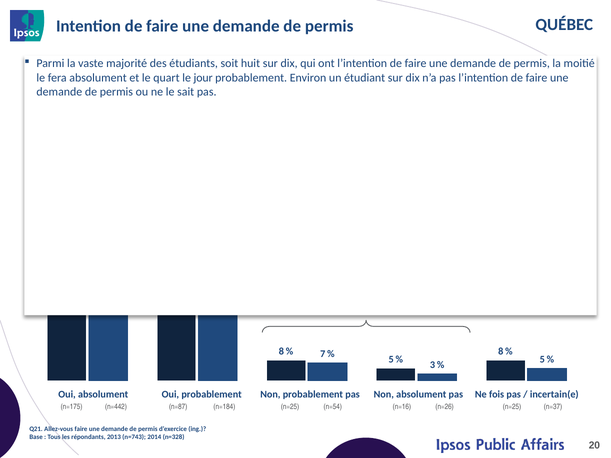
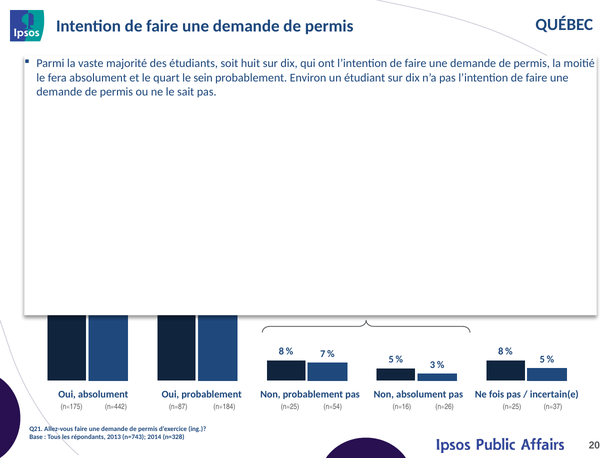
jour: jour -> sein
